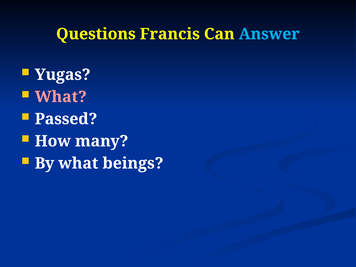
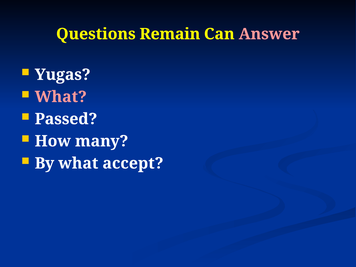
Francis: Francis -> Remain
Answer colour: light blue -> pink
beings: beings -> accept
